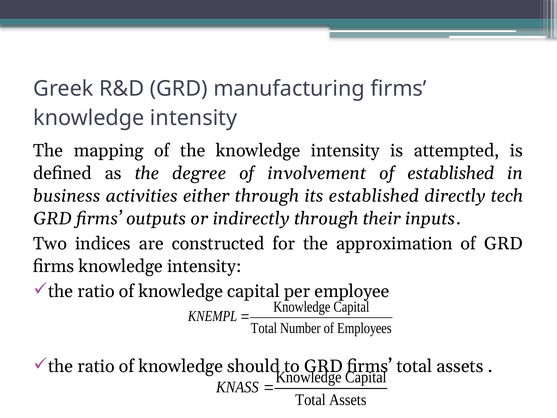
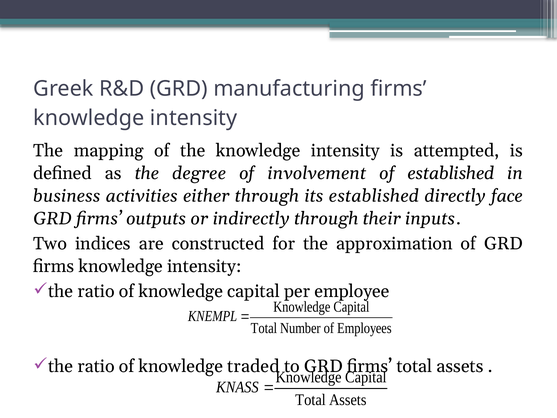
tech: tech -> face
should: should -> traded
